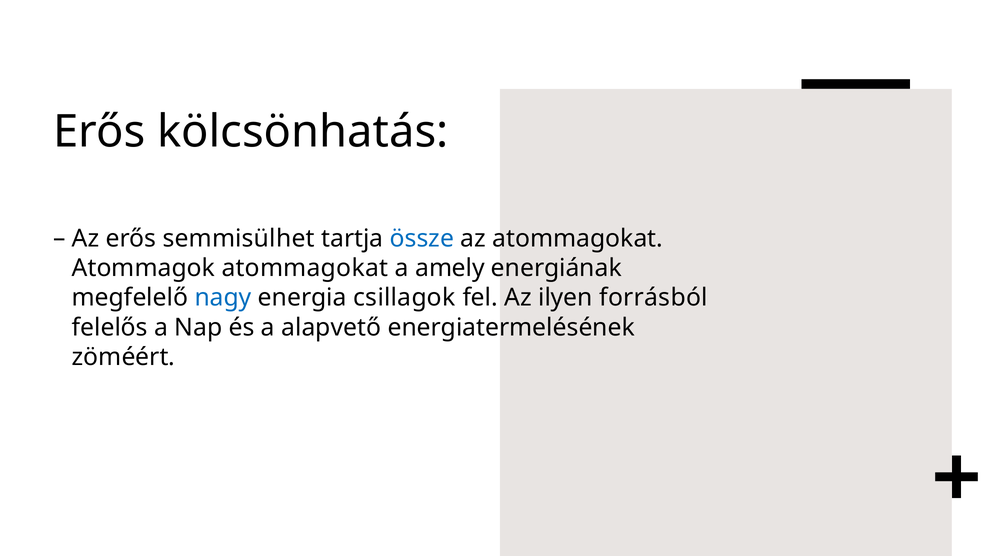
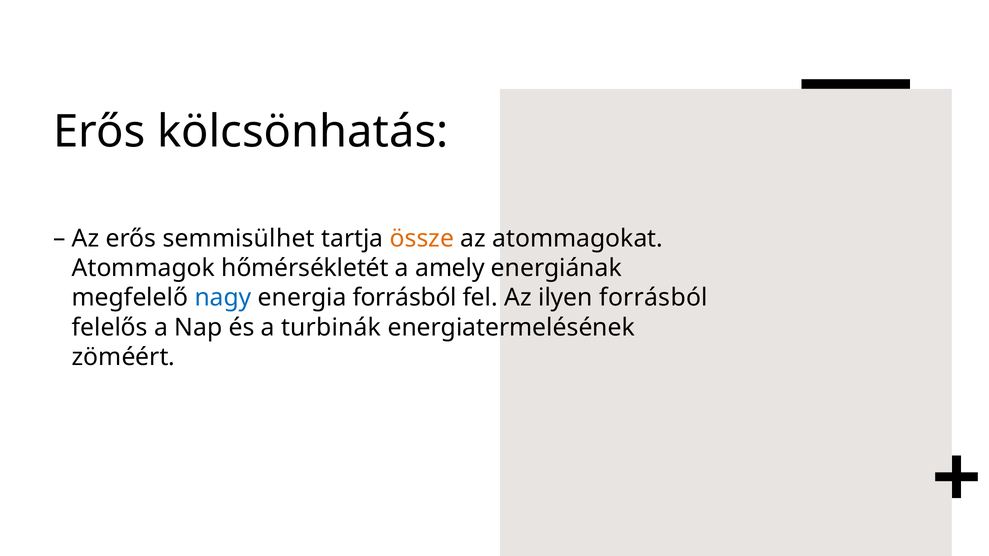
össze colour: blue -> orange
Atommagok atommagokat: atommagokat -> hőmérsékletét
energia csillagok: csillagok -> forrásból
alapvető: alapvető -> turbinák
